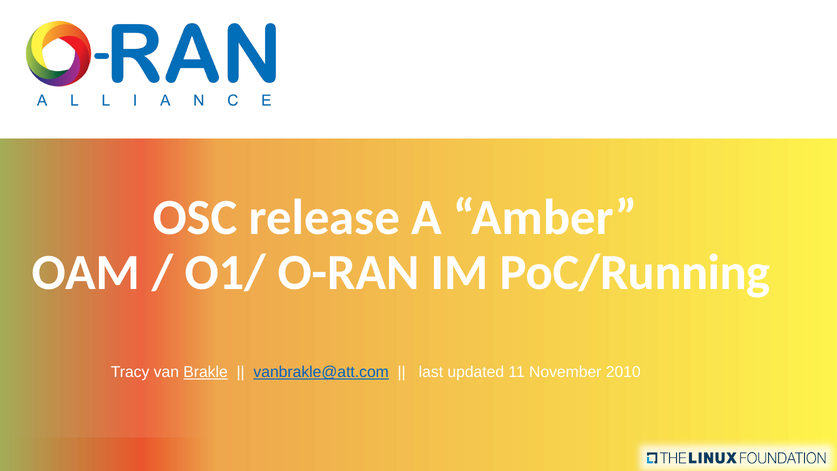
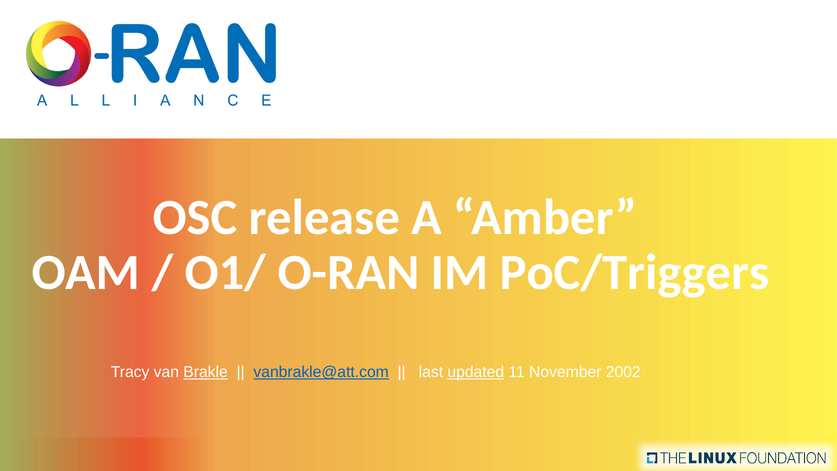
PoC/Running: PoC/Running -> PoC/Triggers
updated underline: none -> present
2010: 2010 -> 2002
